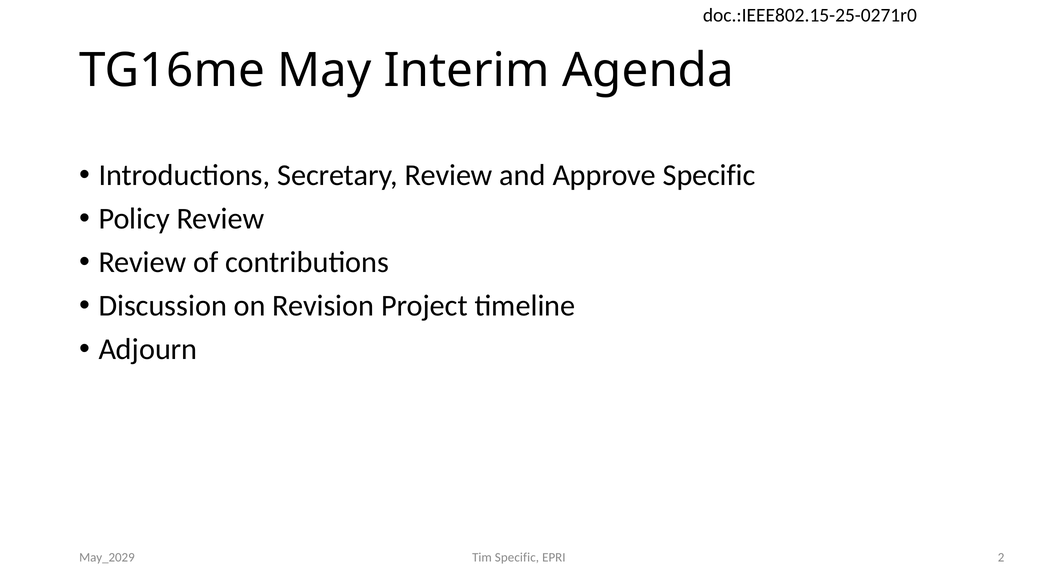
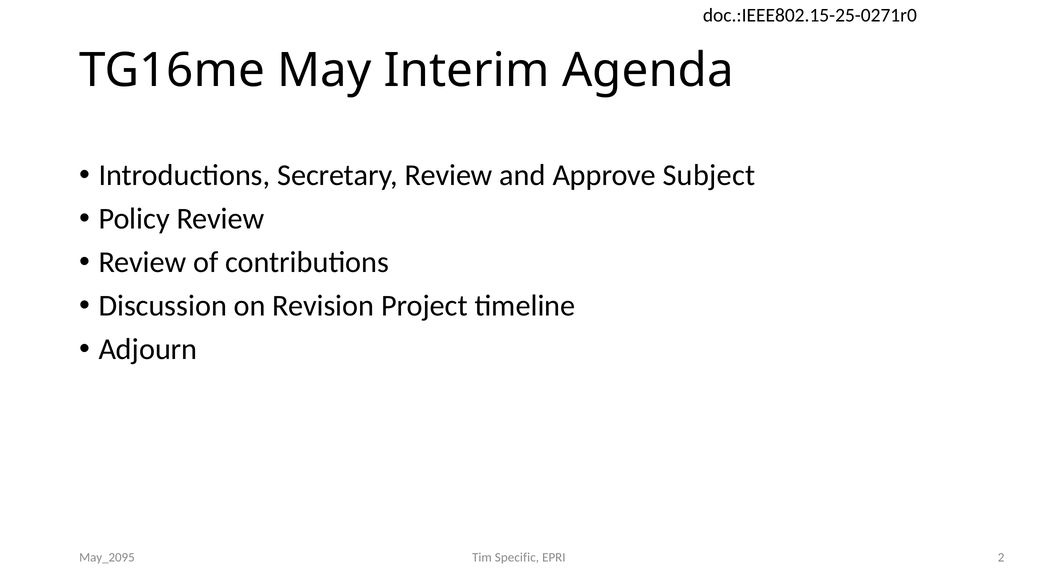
Approve Specific: Specific -> Subject
May_2029: May_2029 -> May_2095
